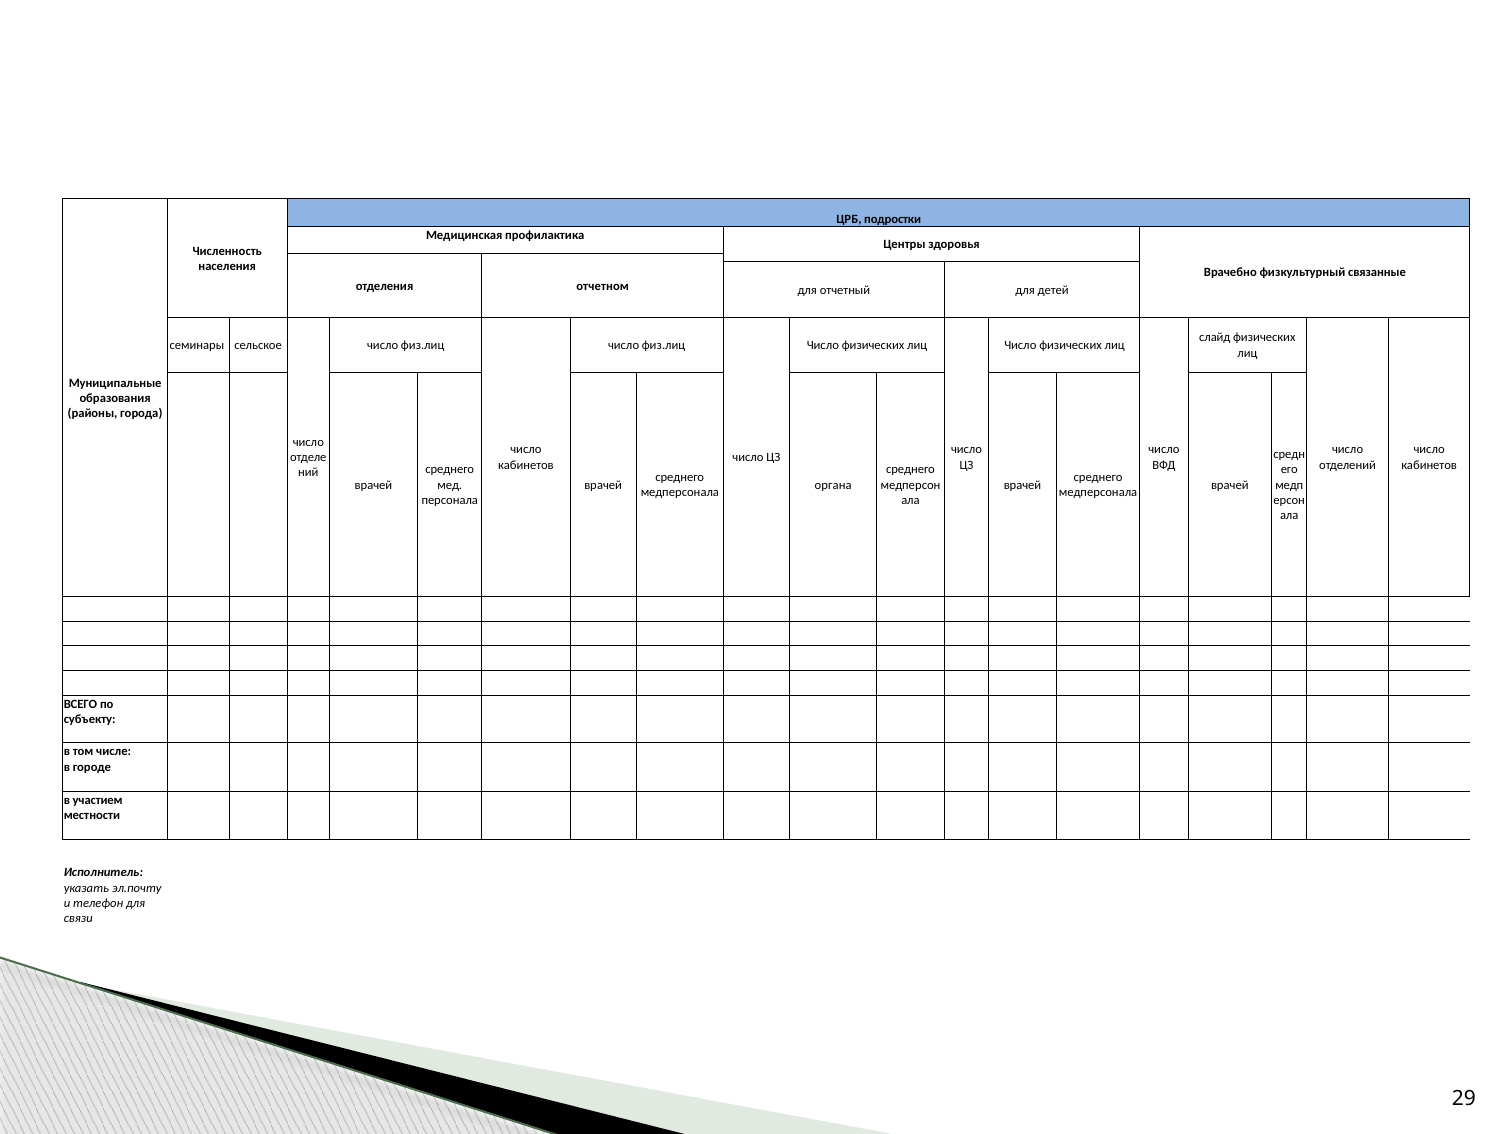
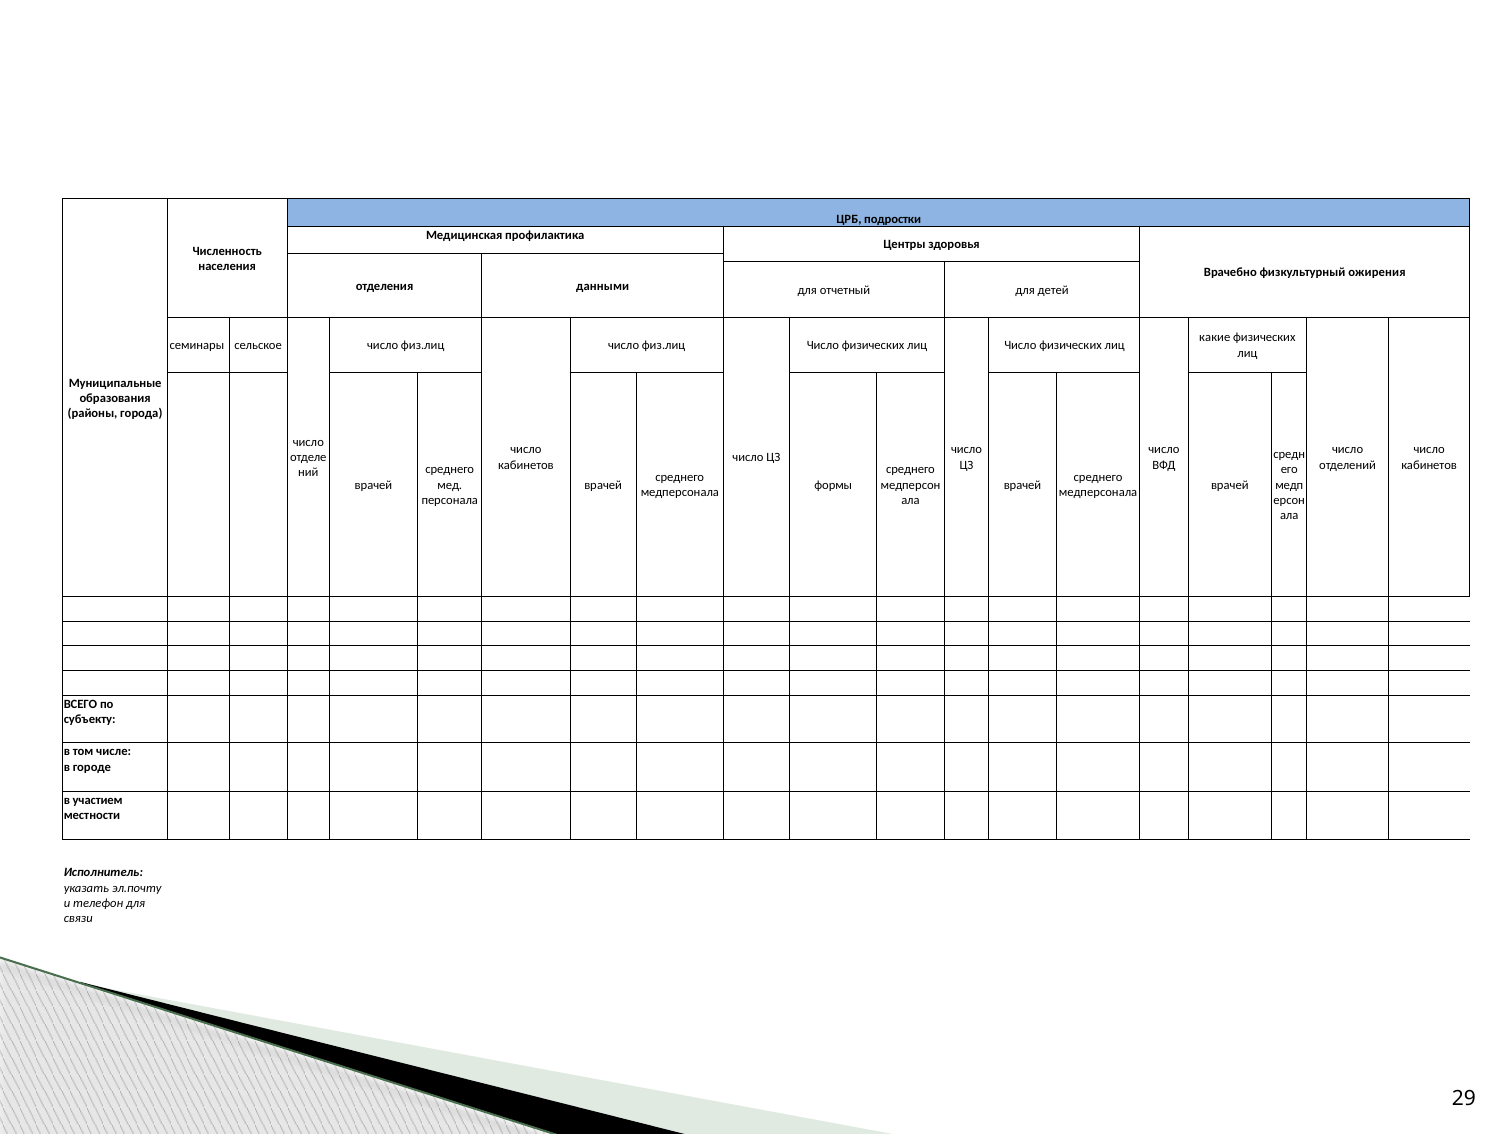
связанные: связанные -> ожирения
отчетном: отчетном -> данными
слайд: слайд -> какие
органа: органа -> формы
